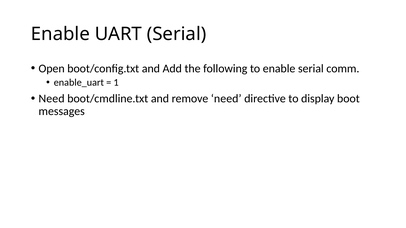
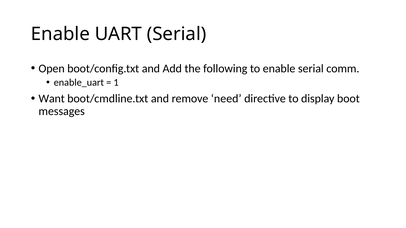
Need at (52, 99): Need -> Want
